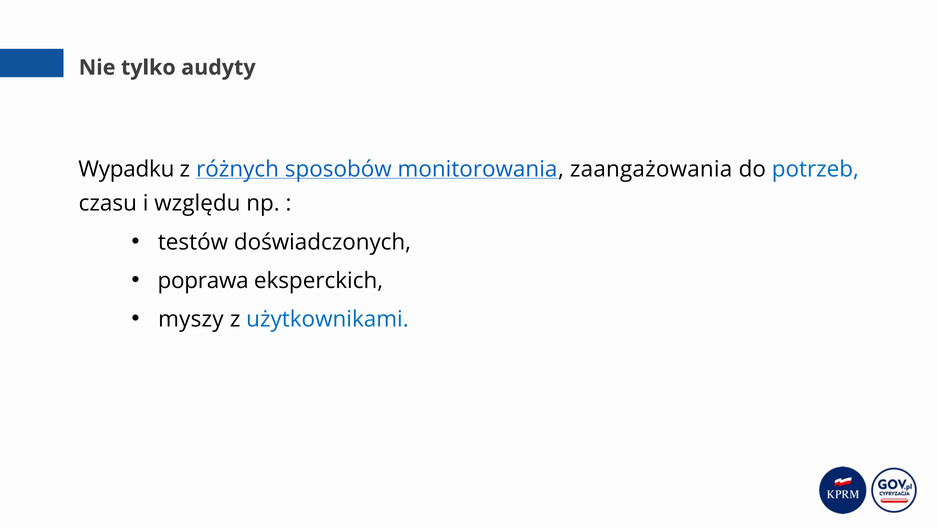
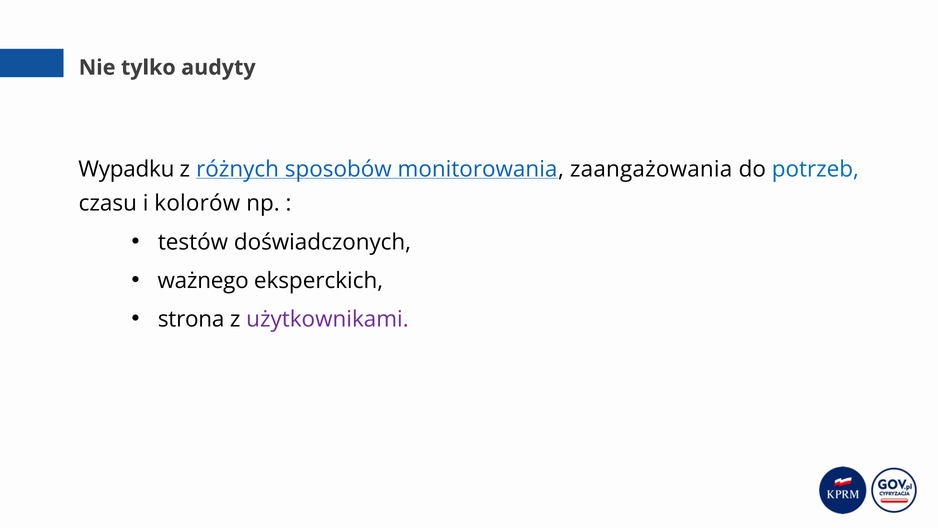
względu: względu -> kolorów
poprawa: poprawa -> ważnego
myszy: myszy -> strona
użytkownikami colour: blue -> purple
